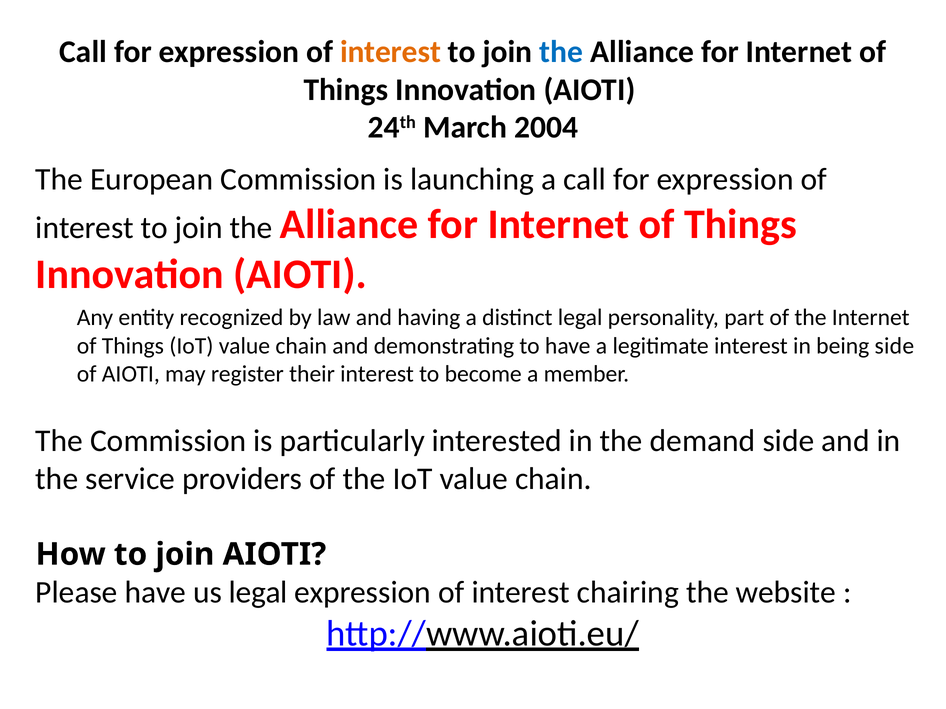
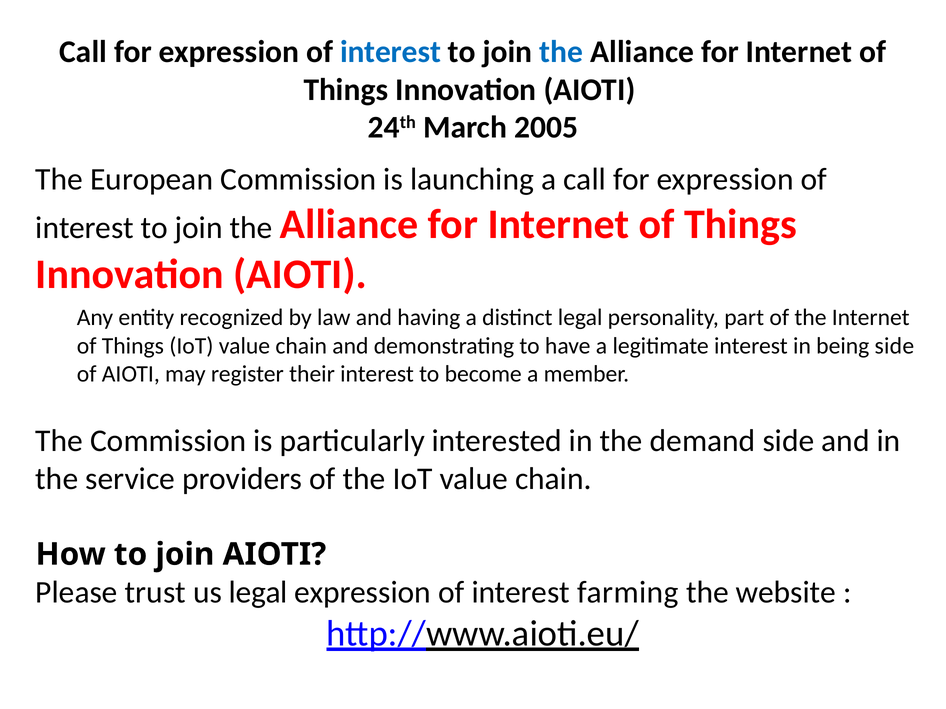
interest at (391, 52) colour: orange -> blue
2004: 2004 -> 2005
Please have: have -> trust
chairing: chairing -> farming
